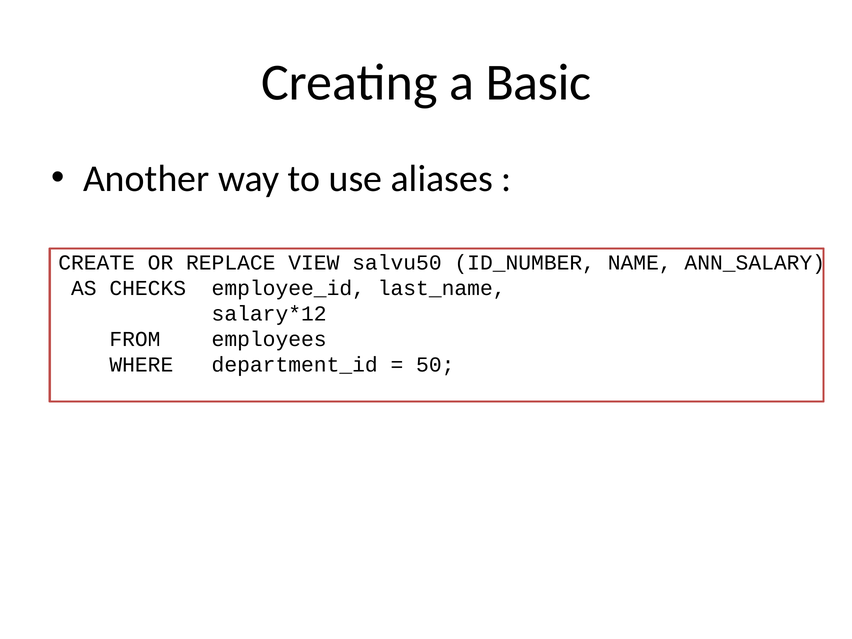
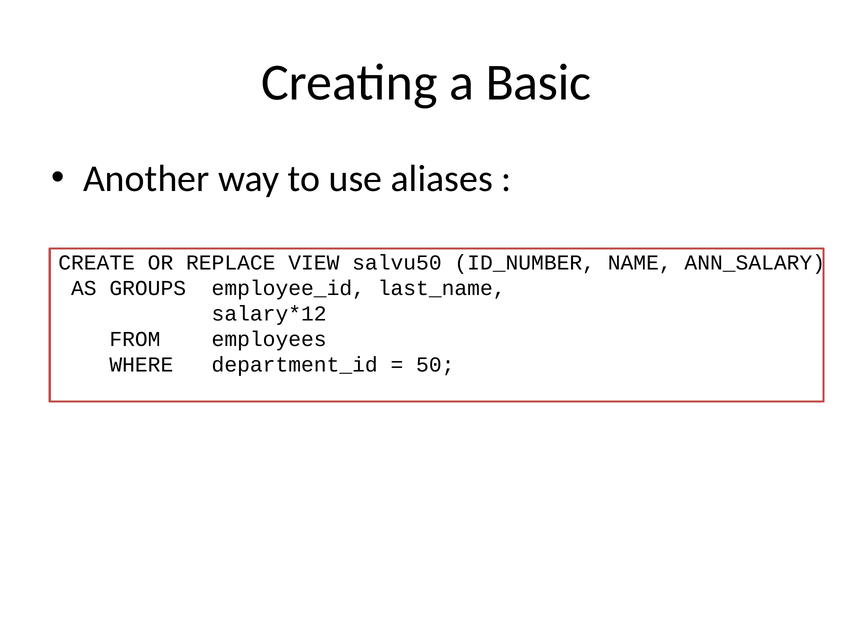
CHECKS: CHECKS -> GROUPS
